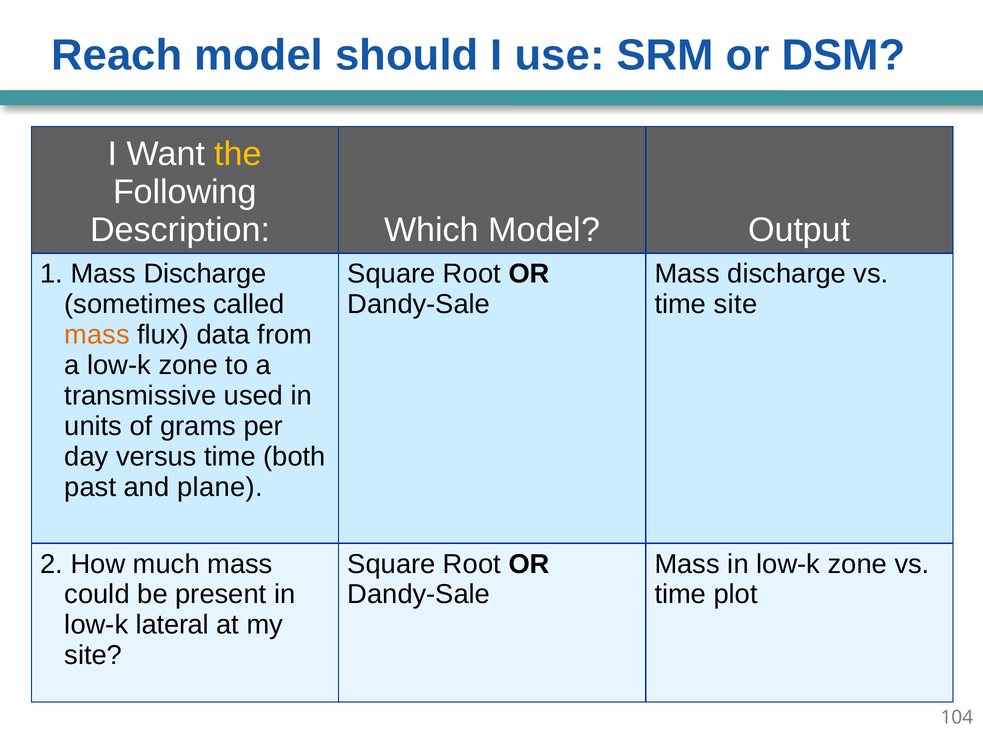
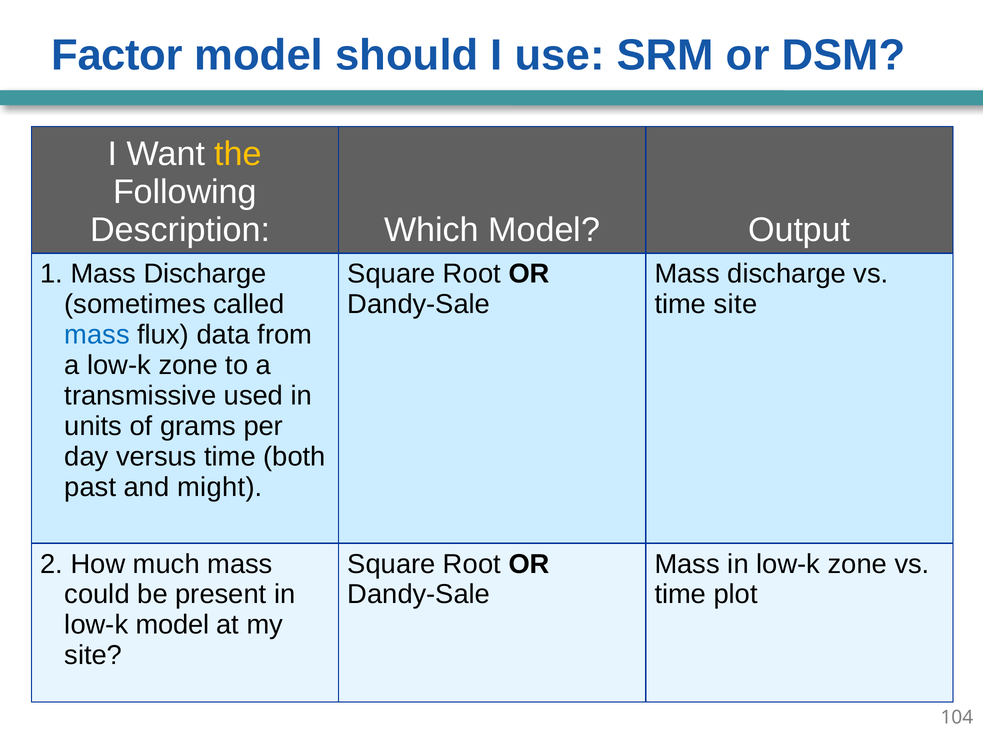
Reach: Reach -> Factor
mass at (97, 335) colour: orange -> blue
plane: plane -> might
low-k lateral: lateral -> model
